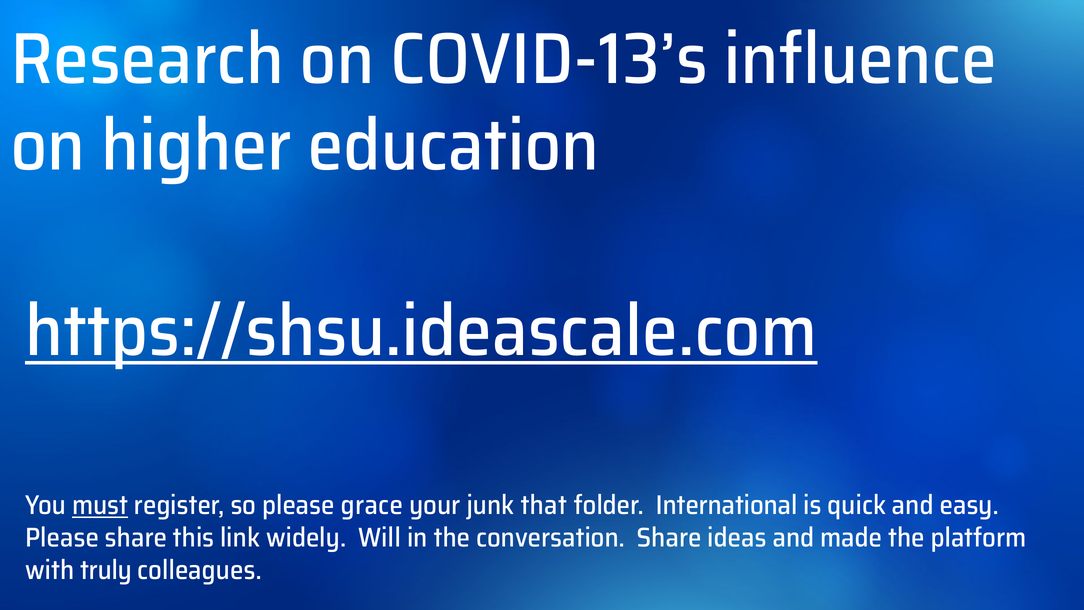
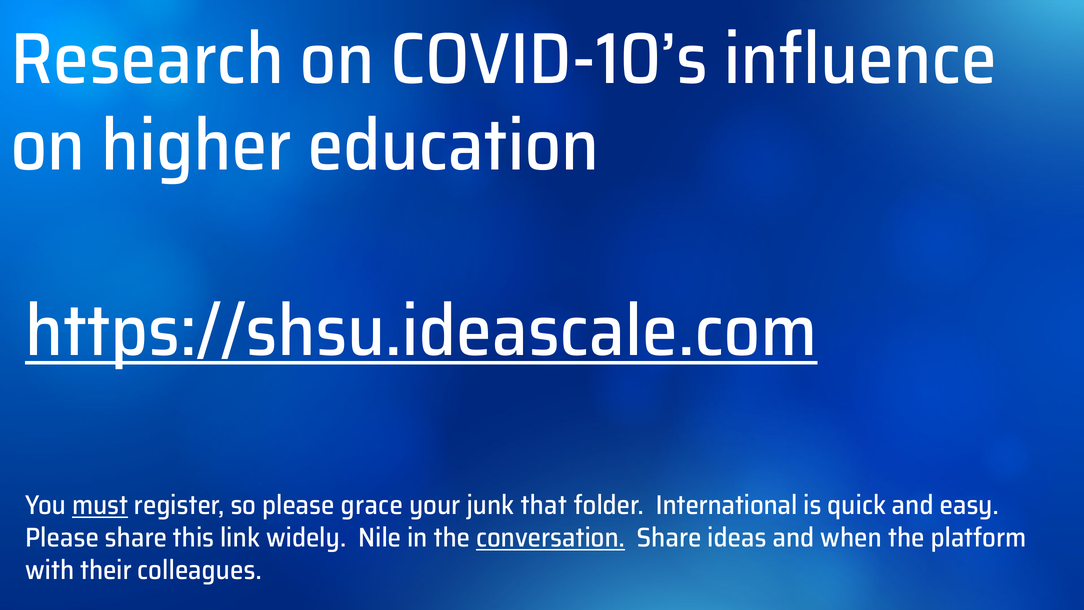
COVID-13’s: COVID-13’s -> COVID-10’s
Will: Will -> Nile
conversation underline: none -> present
made: made -> when
truly: truly -> their
